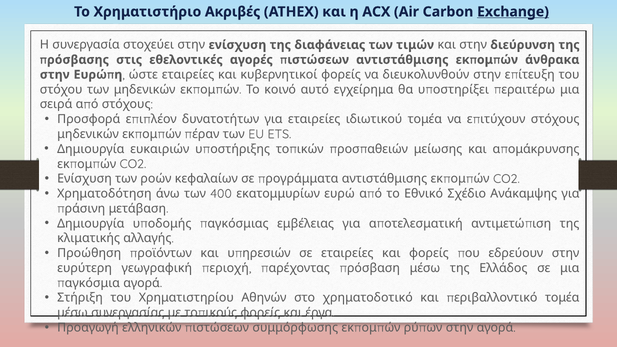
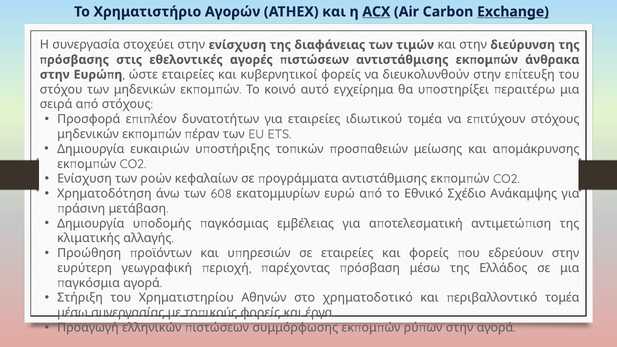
Ακριβές: Ακριβές -> Αγορών
ACX underline: none -> present
400: 400 -> 608
